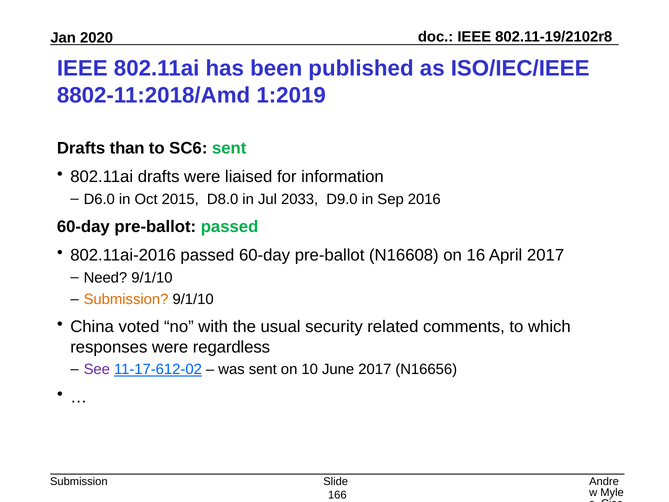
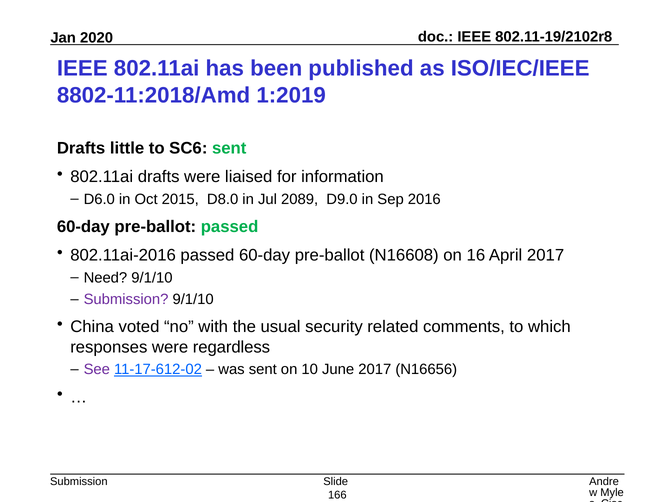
than: than -> little
2033: 2033 -> 2089
Submission at (126, 299) colour: orange -> purple
